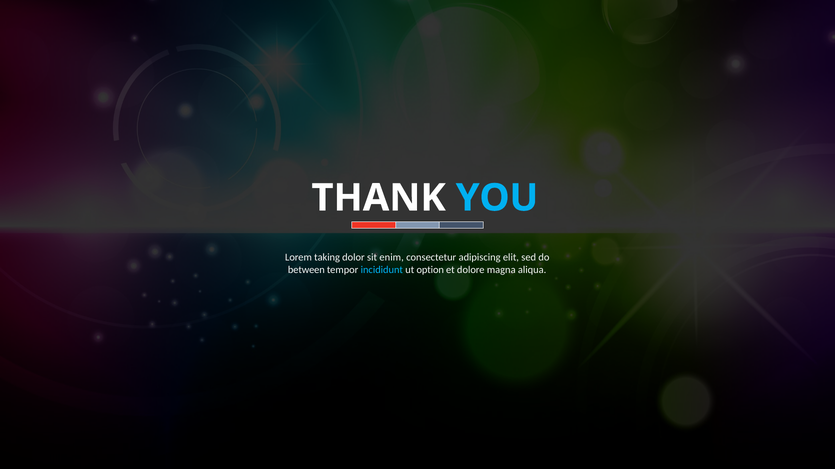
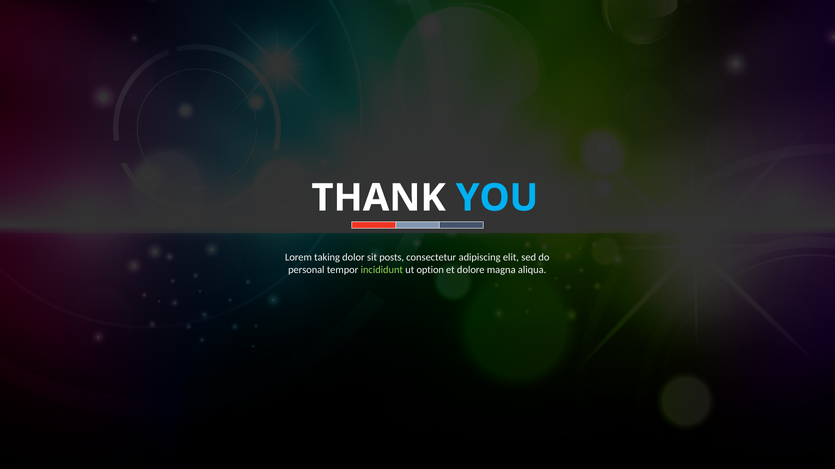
enim: enim -> posts
between: between -> personal
incididunt colour: light blue -> light green
